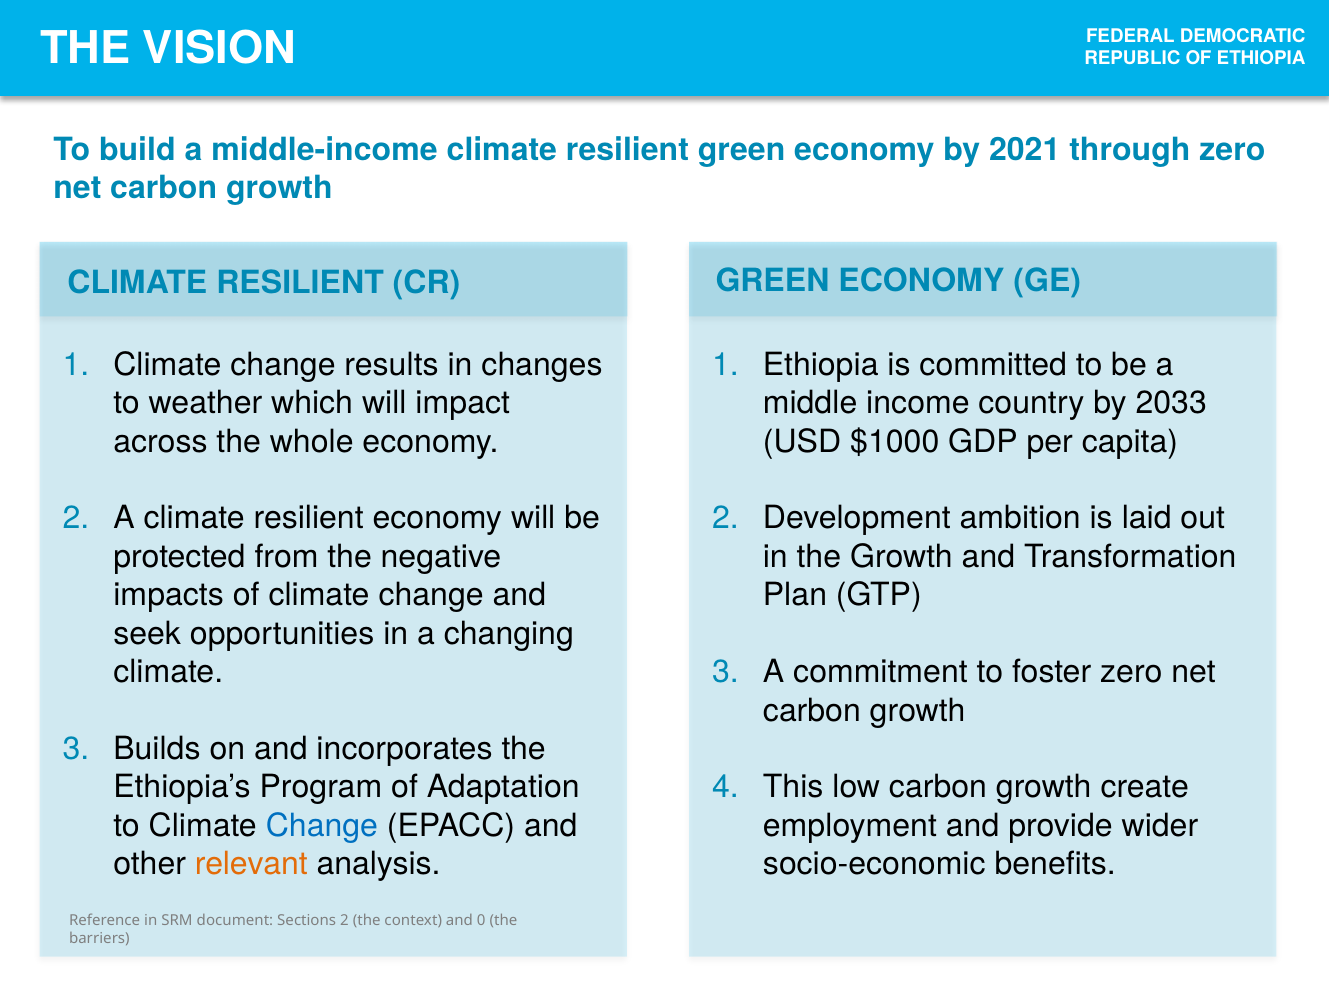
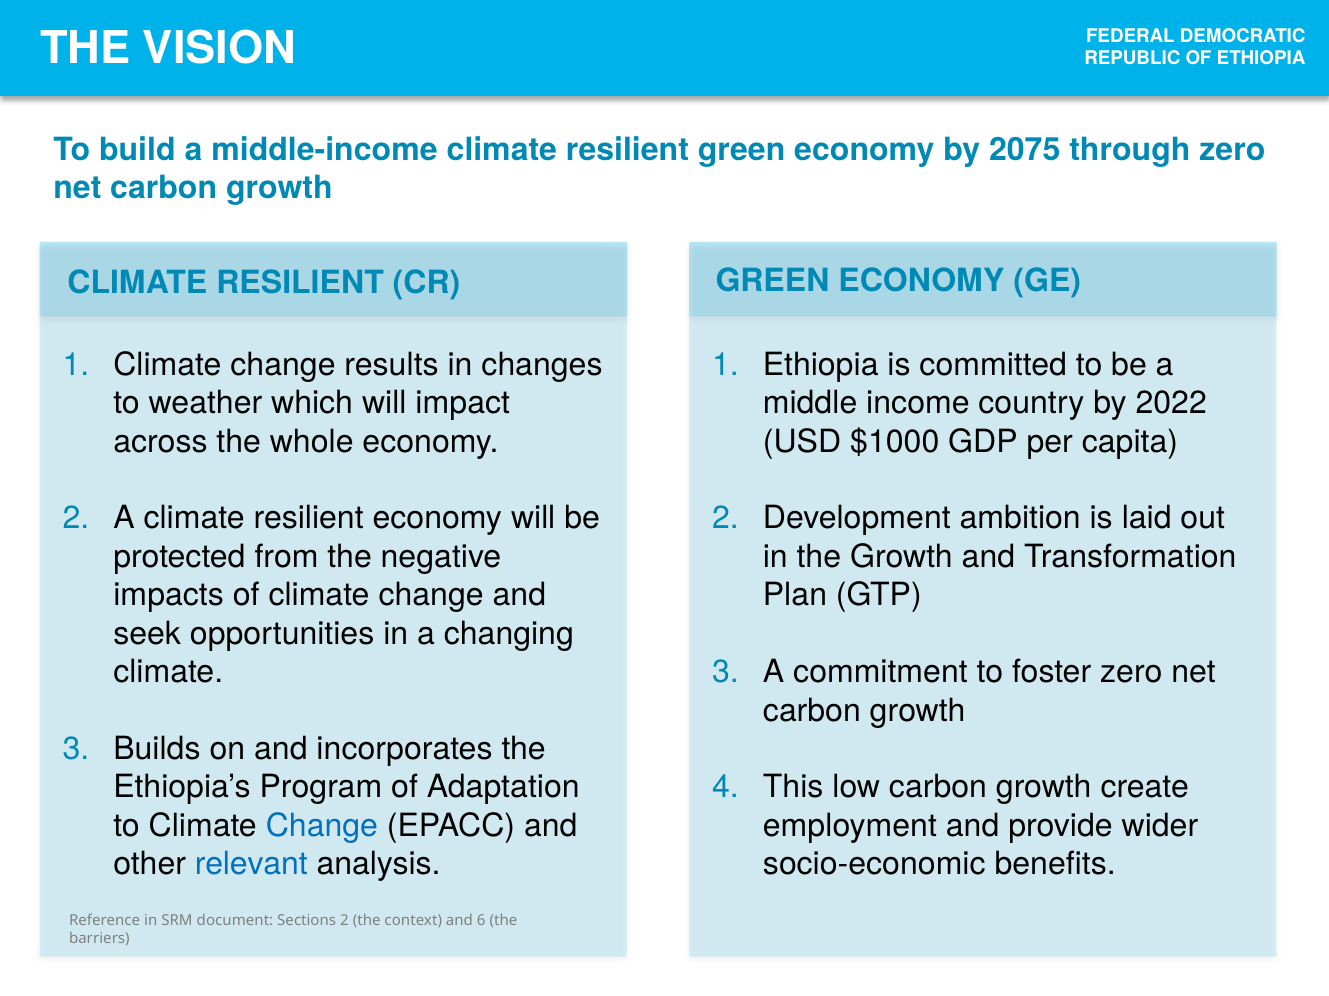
2021: 2021 -> 2075
2033: 2033 -> 2022
relevant colour: orange -> blue
0: 0 -> 6
